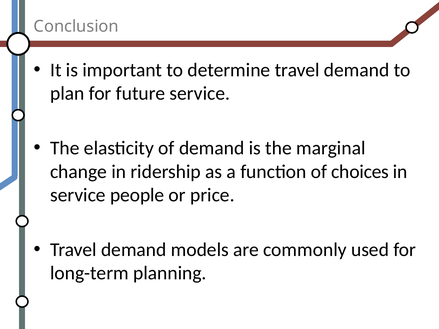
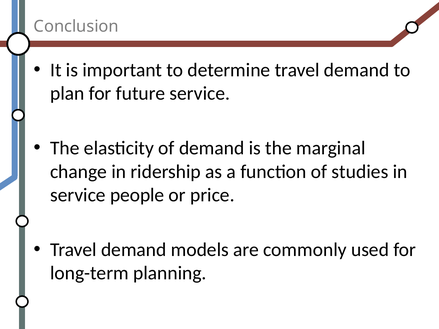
choices: choices -> studies
